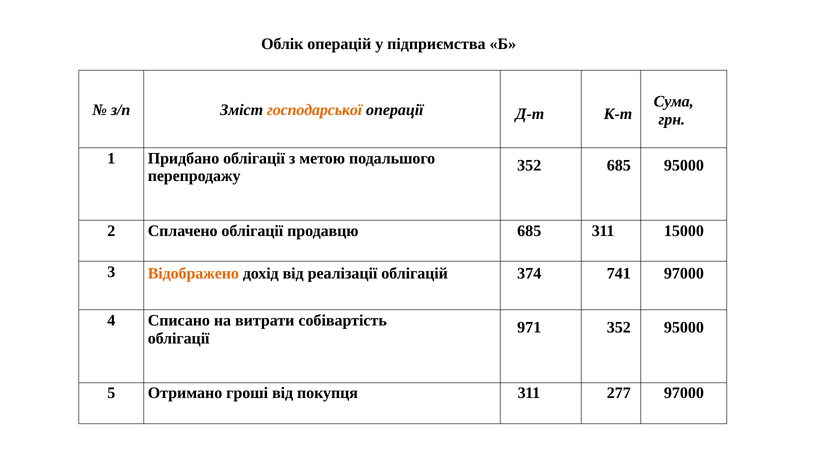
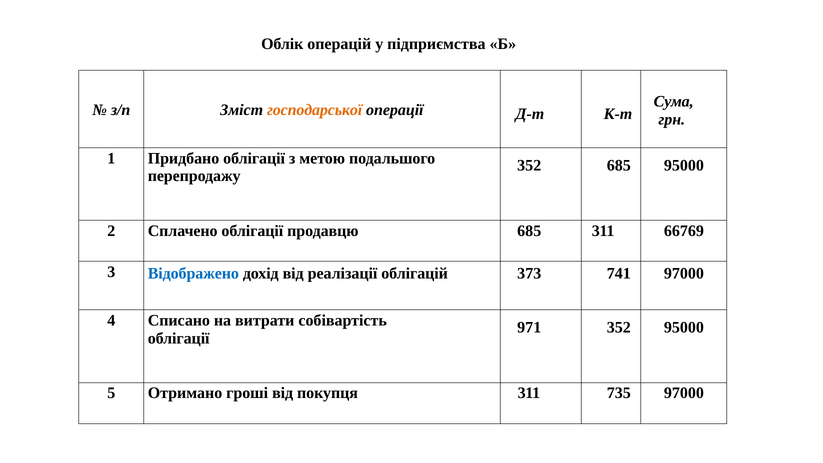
15000: 15000 -> 66769
Відображено colour: orange -> blue
374: 374 -> 373
277: 277 -> 735
